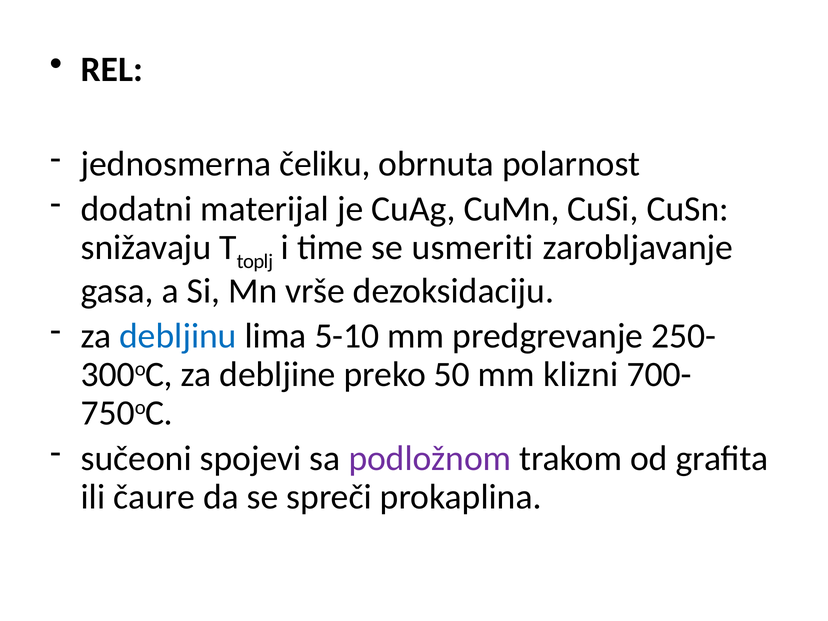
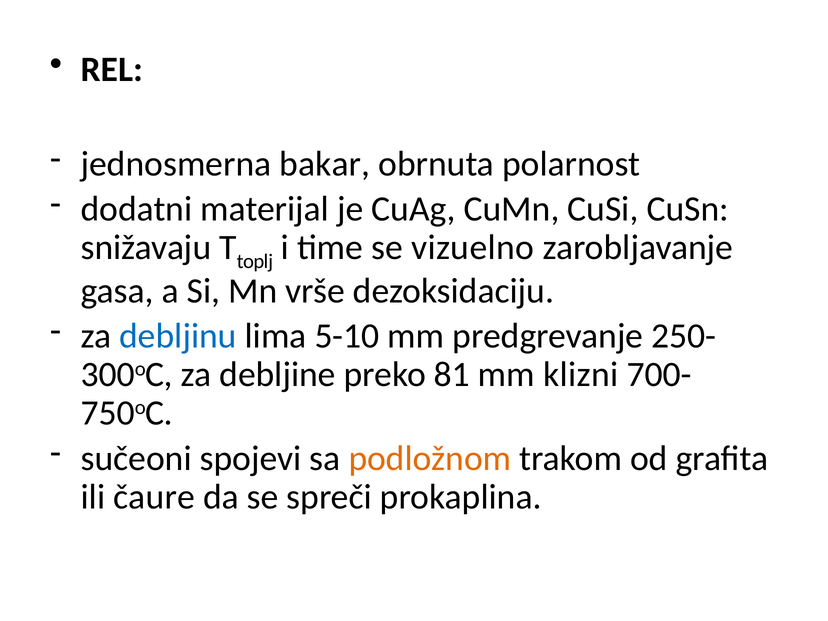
čeliku: čeliku -> bakar
usmeriti: usmeriti -> vizuelno
50: 50 -> 81
podložnom colour: purple -> orange
